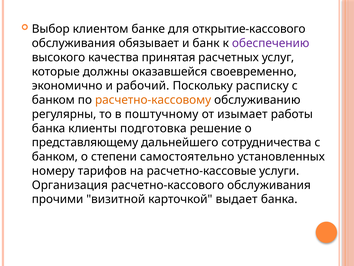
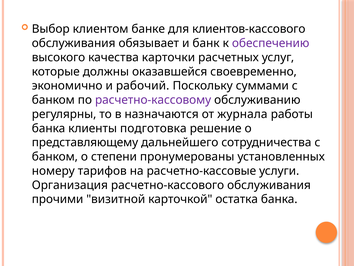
открытие-кассового: открытие-кассового -> клиентов-кассового
принятая: принятая -> карточки
расписку: расписку -> суммами
расчетно-кассовому colour: orange -> purple
поштучному: поштучному -> назначаются
изымает: изымает -> журнала
самостоятельно: самостоятельно -> пронумерованы
выдает: выдает -> остатка
